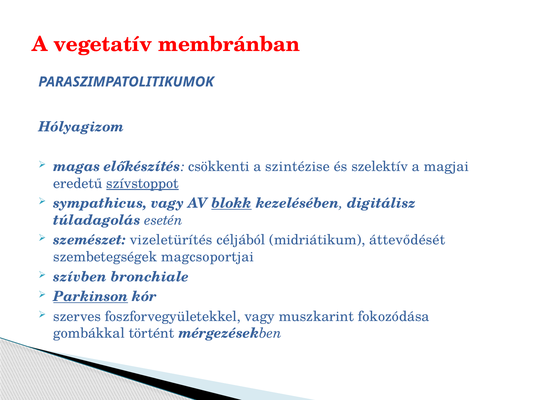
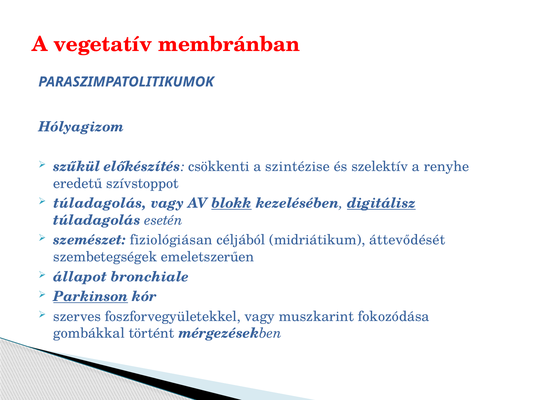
magas: magas -> szűkül
magjai: magjai -> renyhe
szívstoppot underline: present -> none
sympathicus at (100, 204): sympathicus -> túladagolás
digitálisz underline: none -> present
vizeletürítés: vizeletürítés -> fiziológiásan
magcsoportjai: magcsoportjai -> emeletszerűen
szívben: szívben -> állapot
